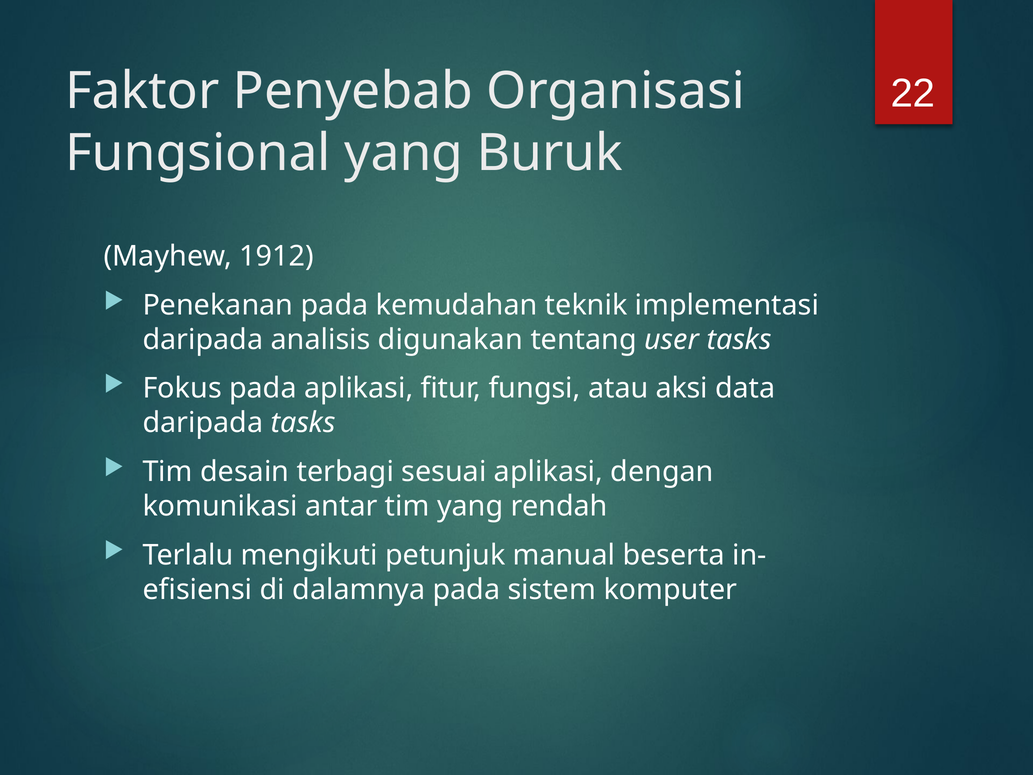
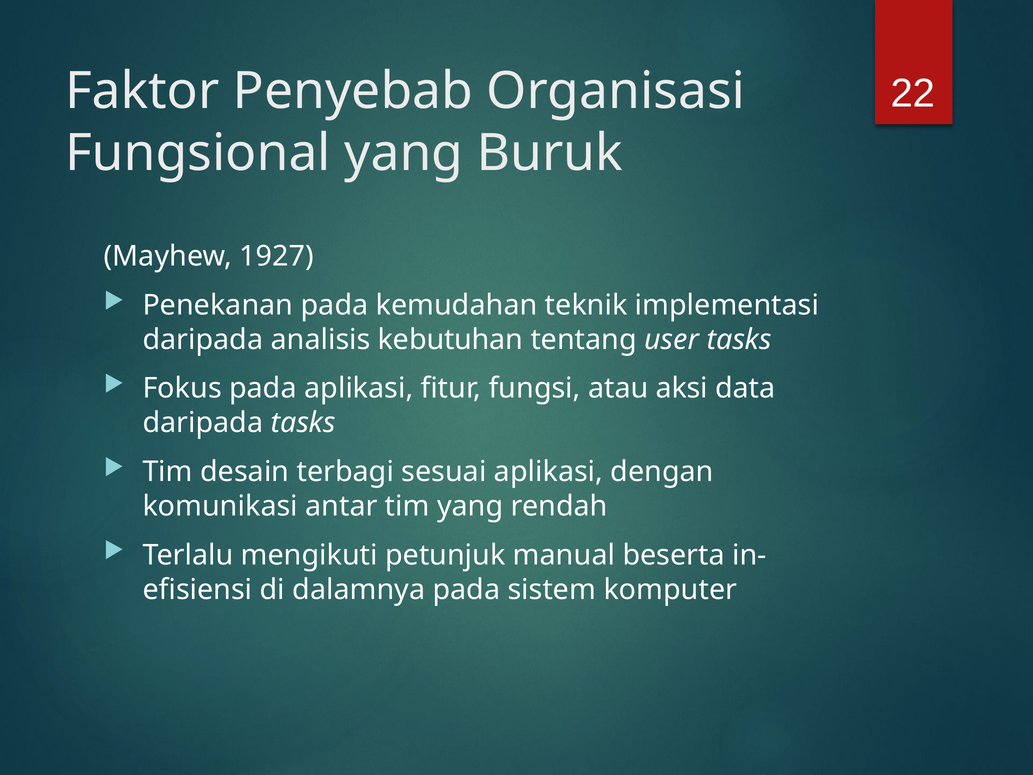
1912: 1912 -> 1927
digunakan: digunakan -> kebutuhan
